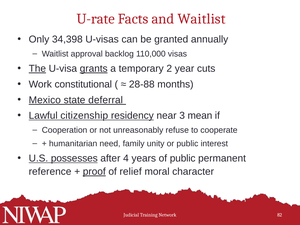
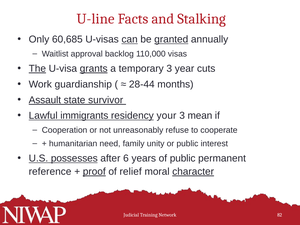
U-rate: U-rate -> U-line
and Waitlist: Waitlist -> Stalking
34,398: 34,398 -> 60,685
can underline: none -> present
granted underline: none -> present
temporary 2: 2 -> 3
constitutional: constitutional -> guardianship
28-88: 28-88 -> 28-44
Mexico: Mexico -> Assault
deferral: deferral -> survivor
citizenship: citizenship -> immigrants
near: near -> your
4: 4 -> 6
character underline: none -> present
